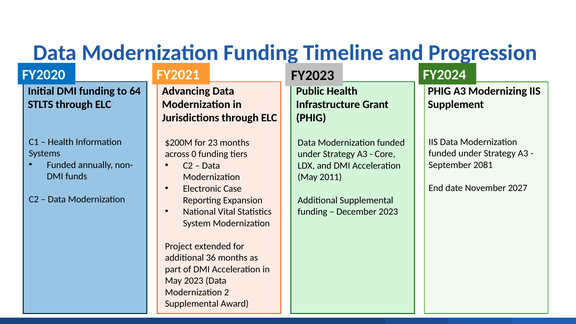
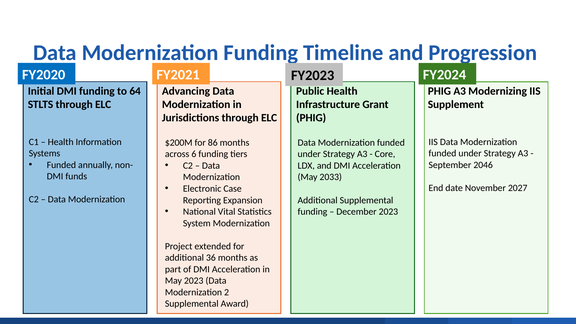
23: 23 -> 86
0: 0 -> 6
2081: 2081 -> 2046
2011: 2011 -> 2033
